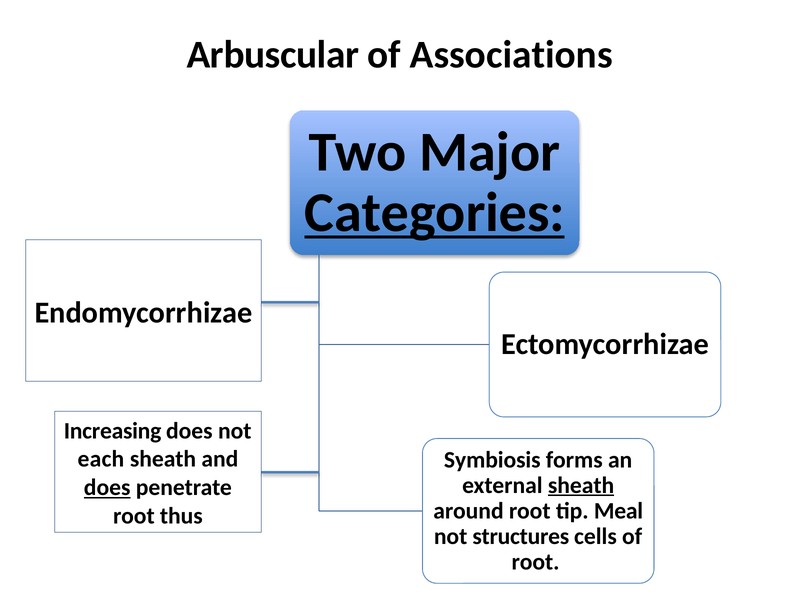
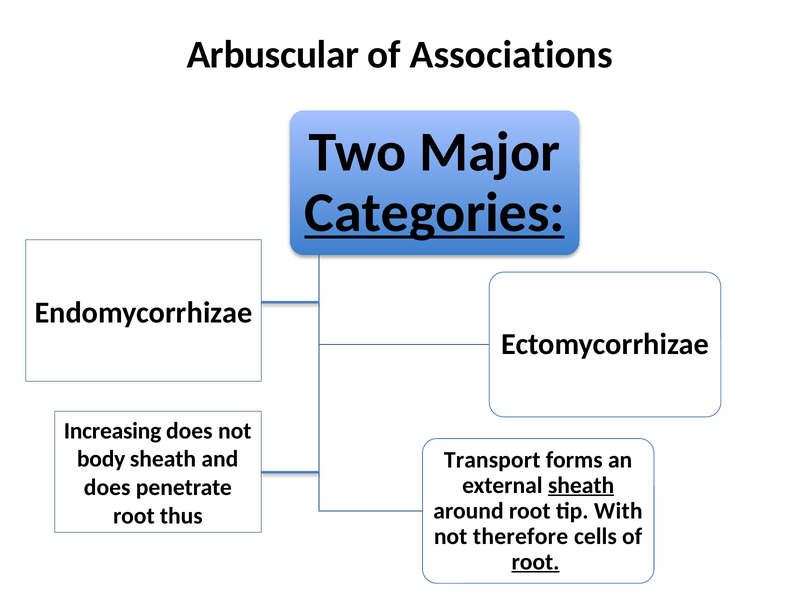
each: each -> body
Symbiosis: Symbiosis -> Transport
does at (107, 487) underline: present -> none
Meal: Meal -> With
structures: structures -> therefore
root at (536, 562) underline: none -> present
